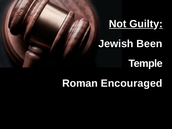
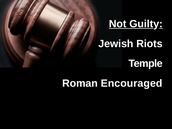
Been: Been -> Riots
